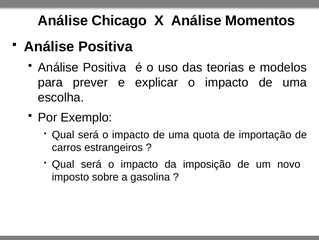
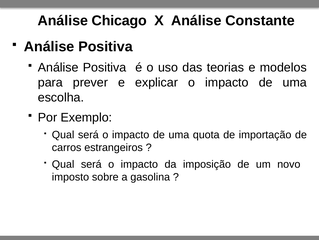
Momentos: Momentos -> Constante
